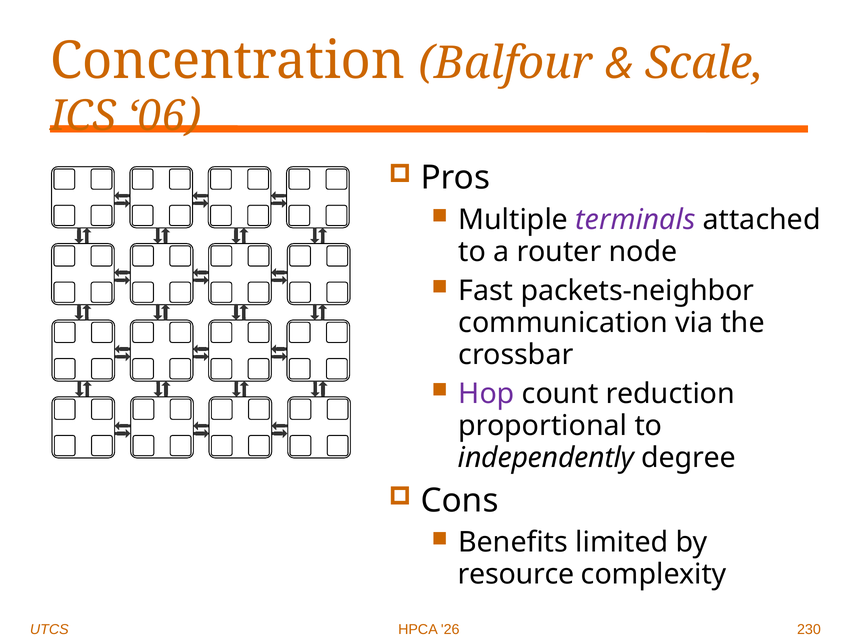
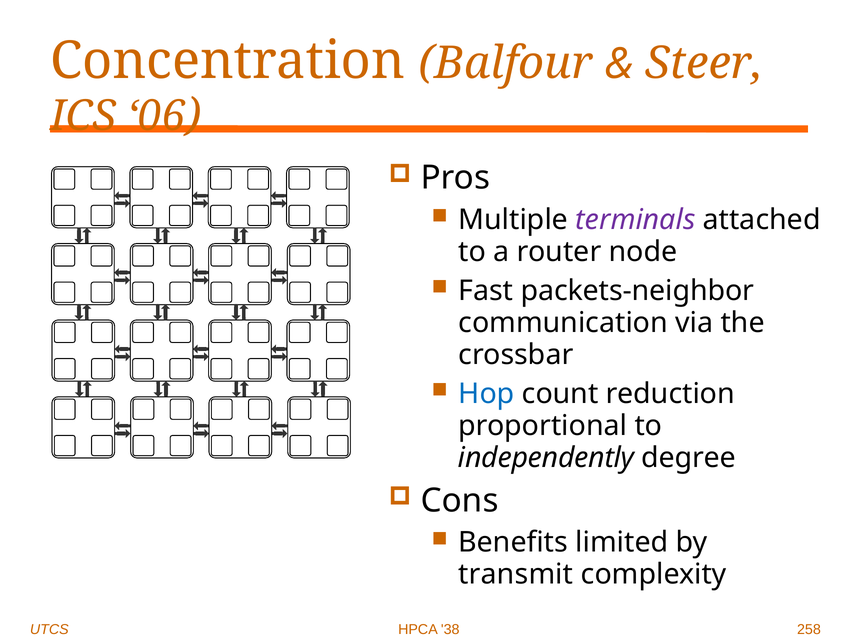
Scale: Scale -> Steer
Hop colour: purple -> blue
resource: resource -> transmit
26: 26 -> 38
230: 230 -> 258
